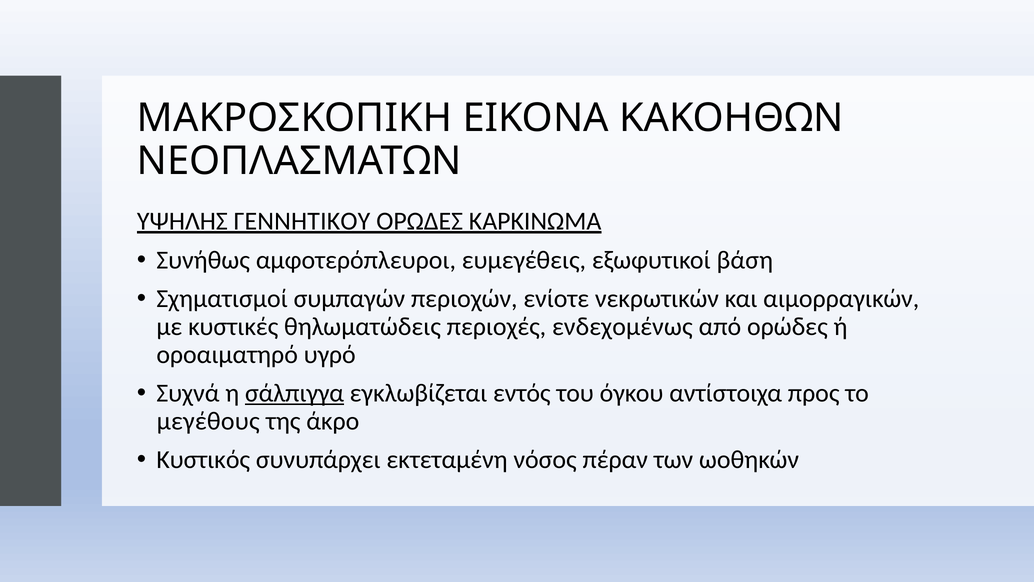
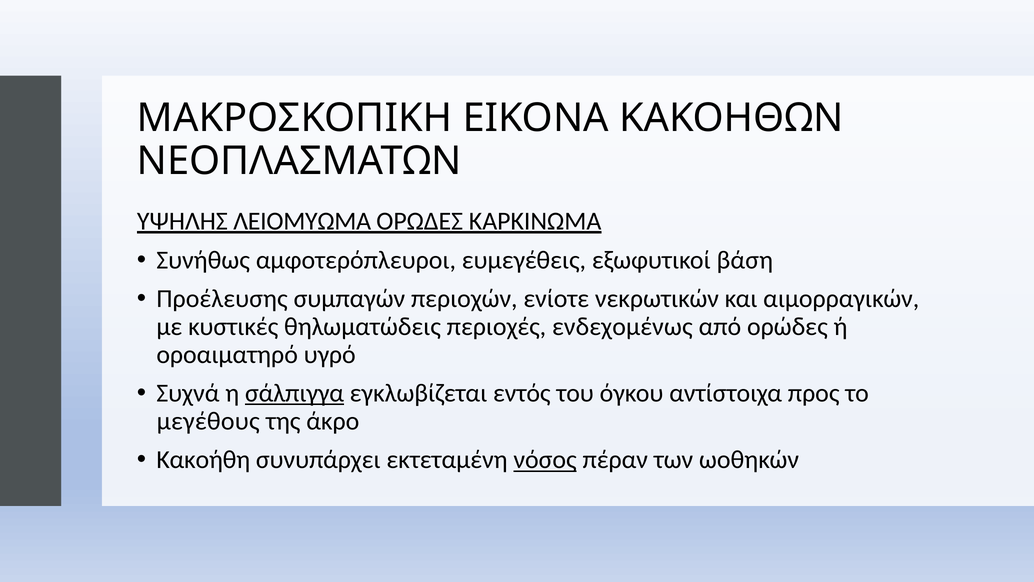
ΓΕΝΝΗΤΙΚΟΥ: ΓΕΝΝΗΤΙΚΟΥ -> ΛΕΙΟΜΥΩΜΑ
Σχηματισμοί: Σχηματισμοί -> Προέλευσης
Κυστικός: Κυστικός -> Κακοήθη
νόσος underline: none -> present
